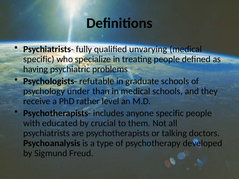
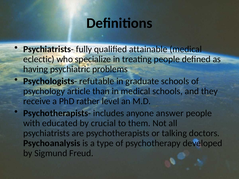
unvarying: unvarying -> attainable
specific at (39, 59): specific -> eclectic
under: under -> article
anyone specific: specific -> answer
